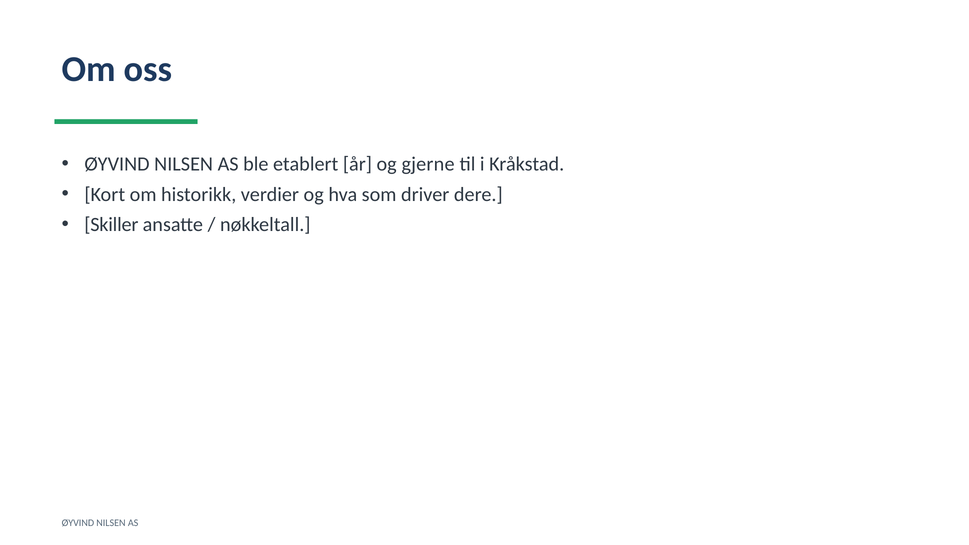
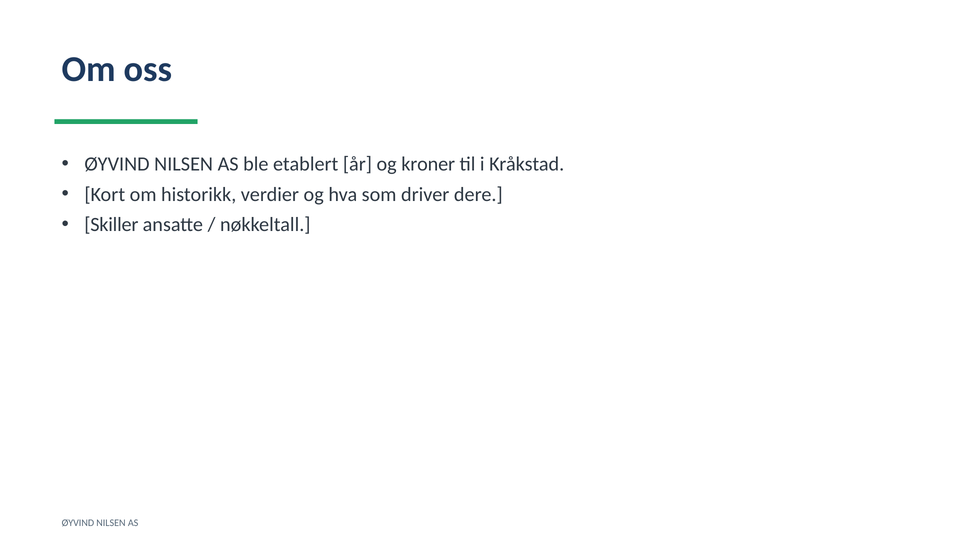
gjerne: gjerne -> kroner
